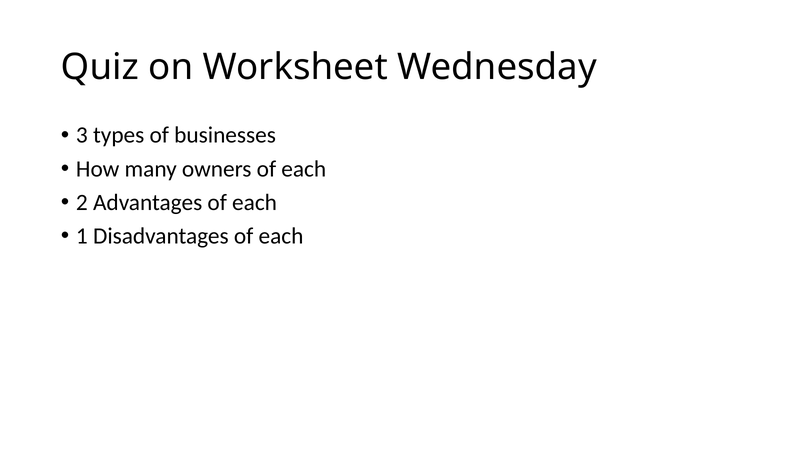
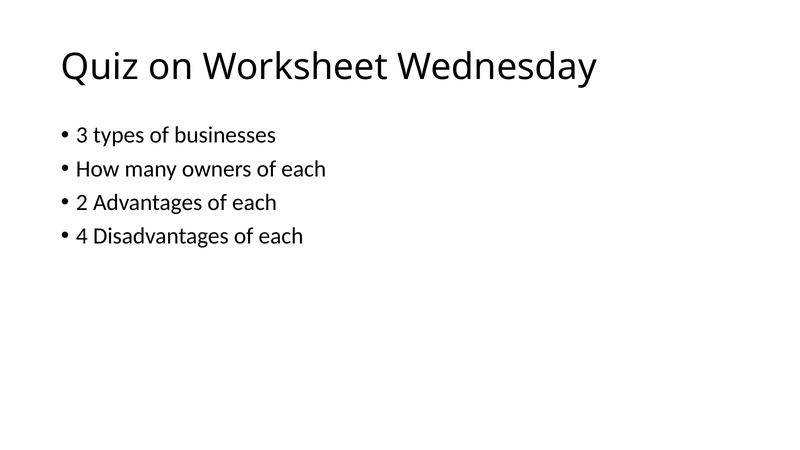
1: 1 -> 4
